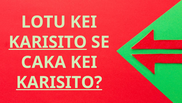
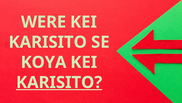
LOTU: LOTU -> WERE
KARISITO at (48, 42) underline: present -> none
CAKA: CAKA -> KOYA
